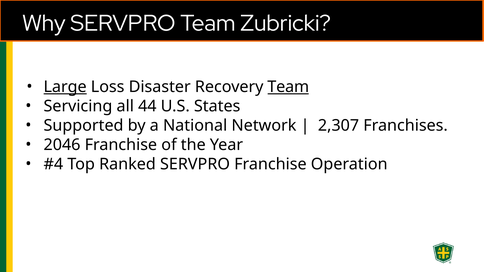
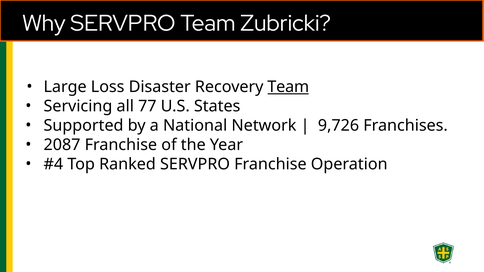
Large underline: present -> none
44: 44 -> 77
2,307: 2,307 -> 9,726
2046: 2046 -> 2087
